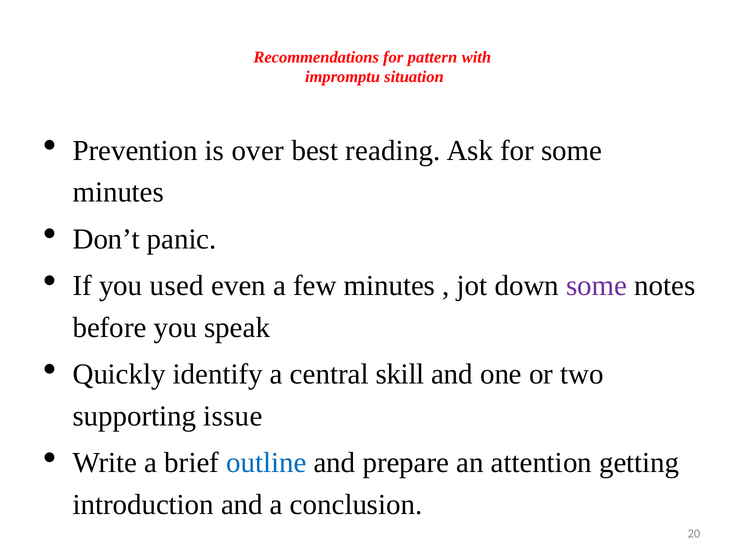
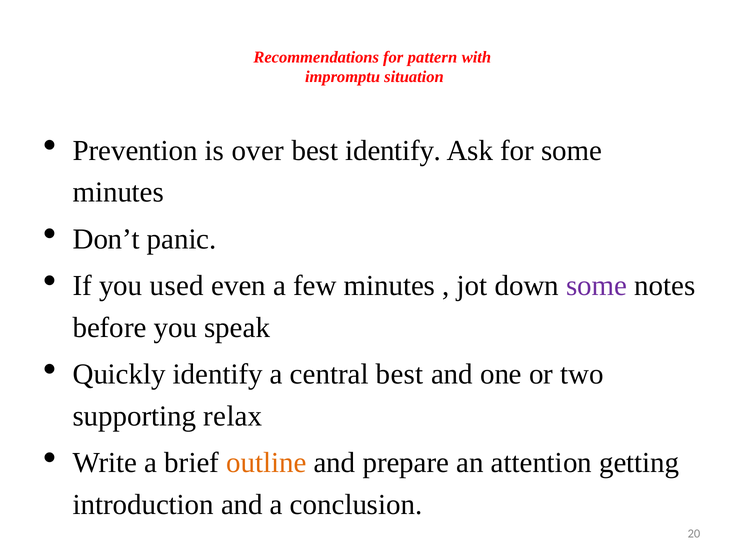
best reading: reading -> identify
central skill: skill -> best
issue: issue -> relax
outline colour: blue -> orange
